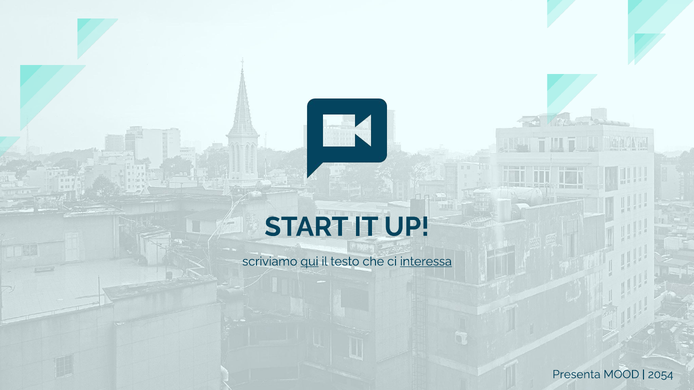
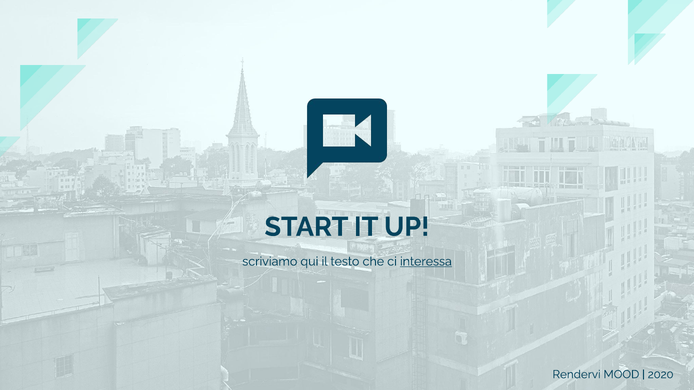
qui underline: present -> none
Presenta: Presenta -> Rendervi
2054: 2054 -> 2020
